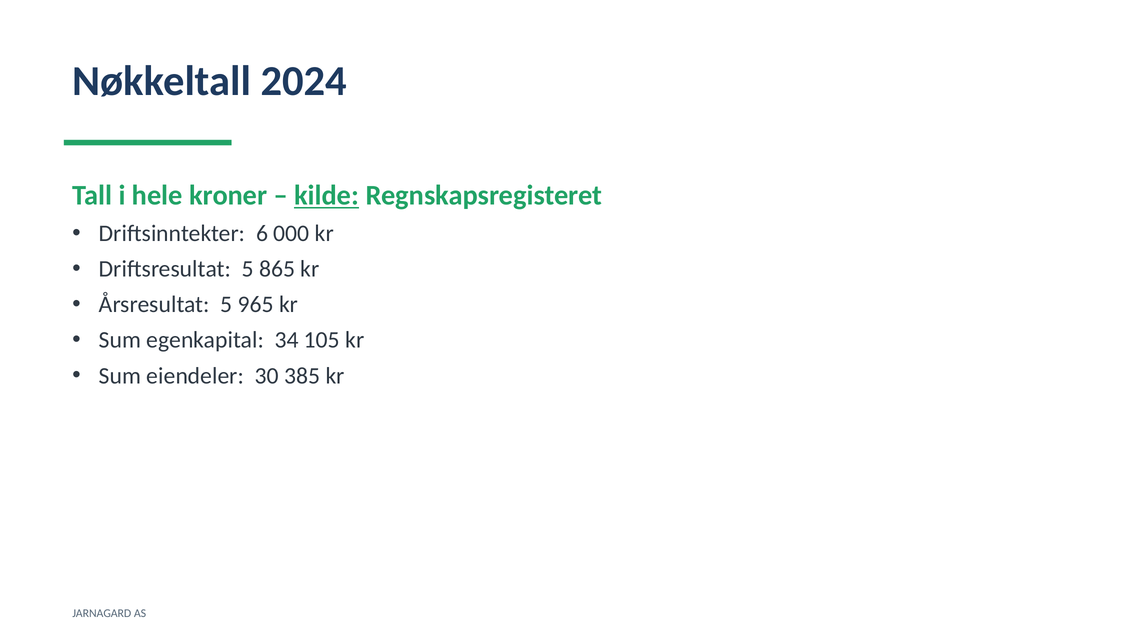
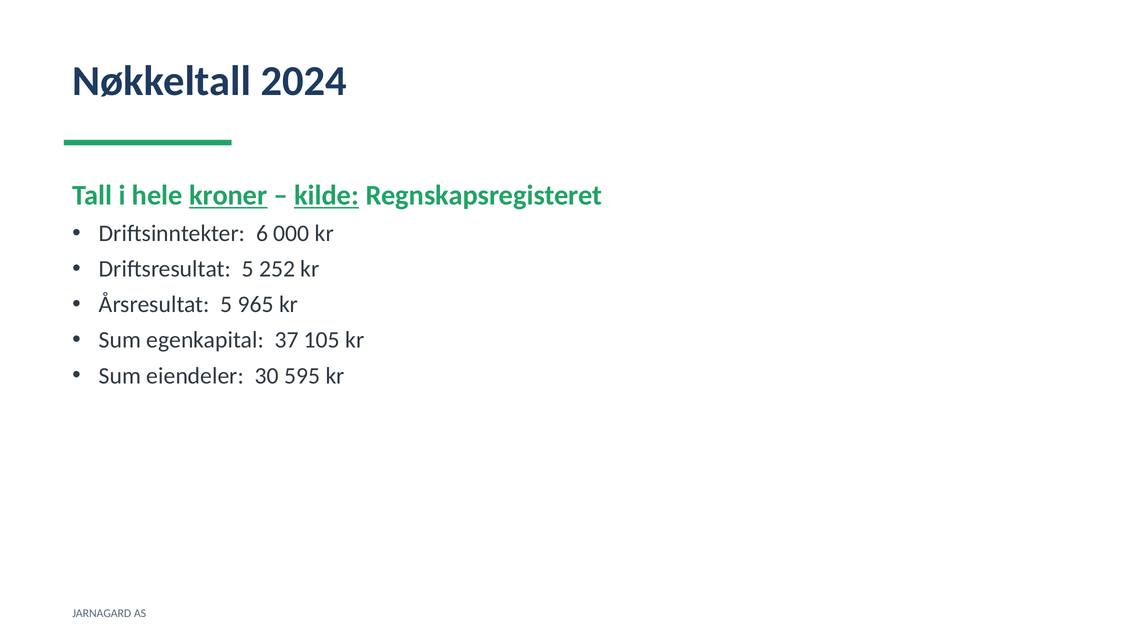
kroner underline: none -> present
865: 865 -> 252
34: 34 -> 37
385: 385 -> 595
